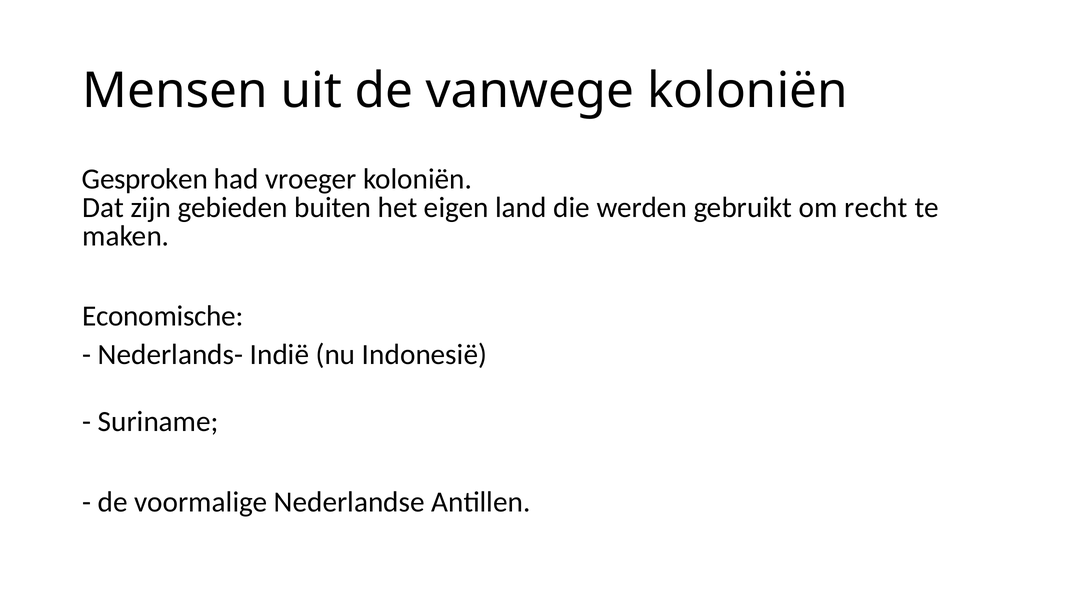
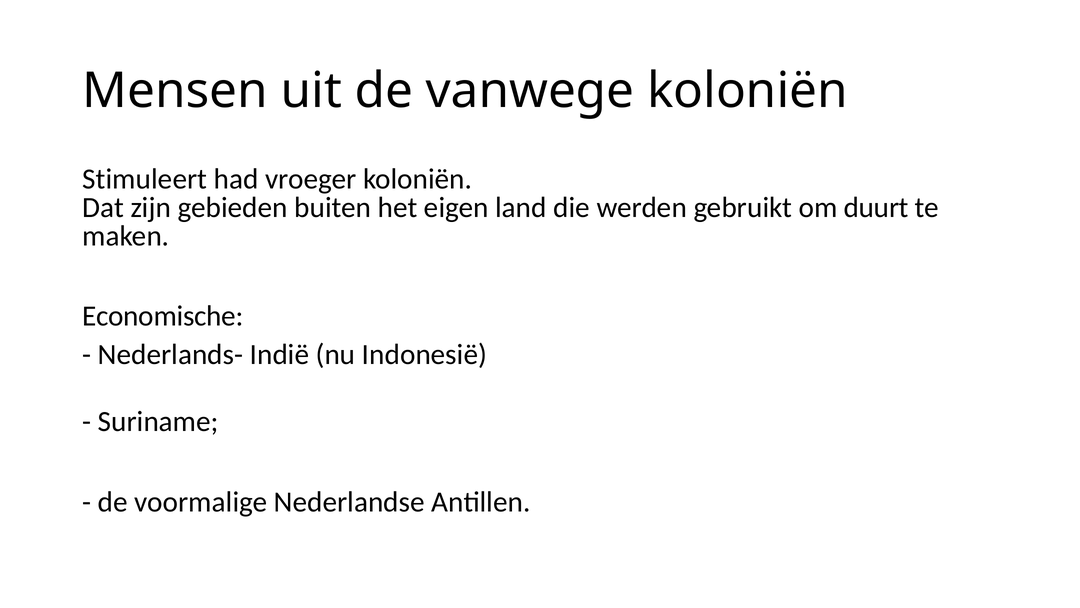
Gesproken: Gesproken -> Stimuleert
recht: recht -> duurt
